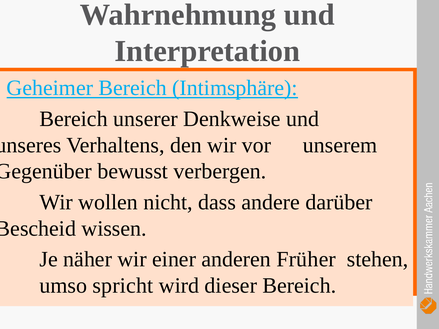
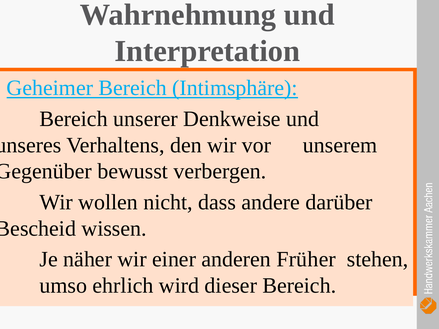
spricht: spricht -> ehrlich
